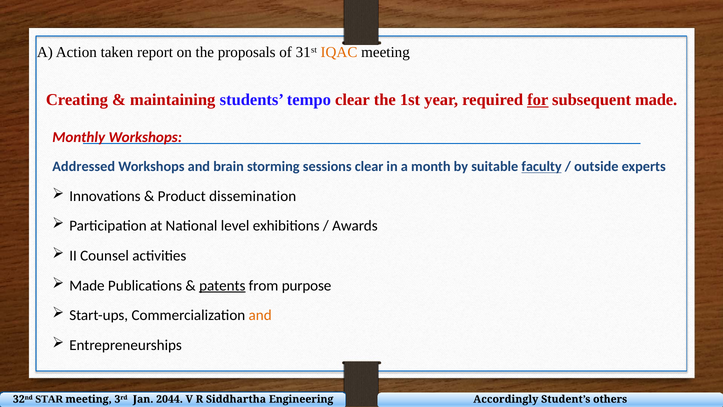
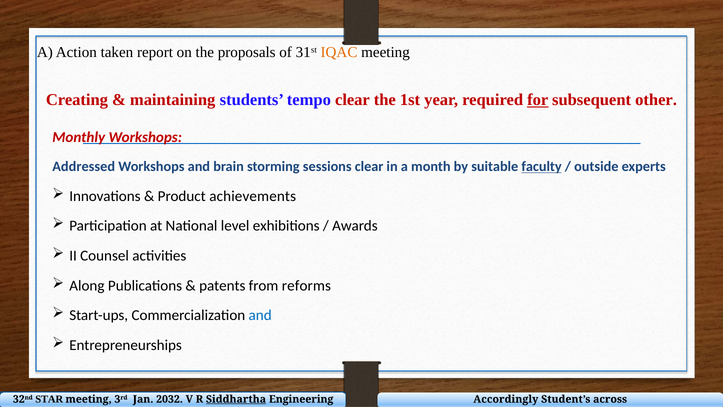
subsequent made: made -> other
dissemination: dissemination -> achievements
Made at (87, 285): Made -> Along
patents underline: present -> none
purpose: purpose -> reforms
and at (260, 315) colour: orange -> blue
2044: 2044 -> 2032
Siddhartha underline: none -> present
others: others -> across
